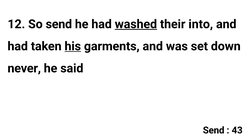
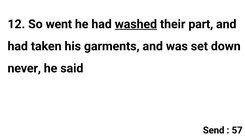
So send: send -> went
into: into -> part
his underline: present -> none
43: 43 -> 57
